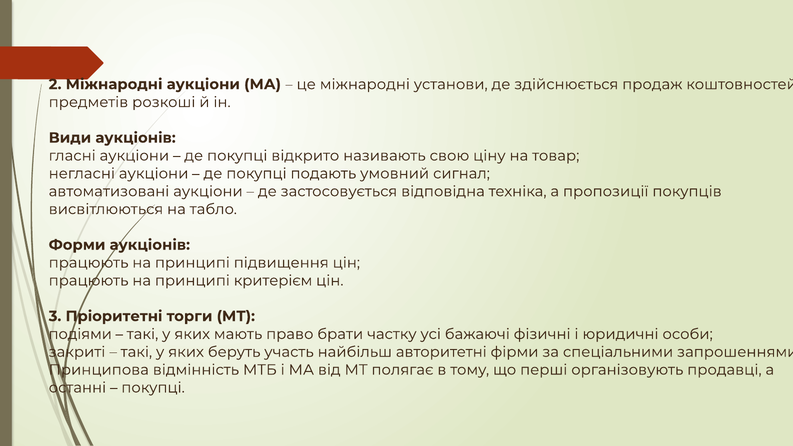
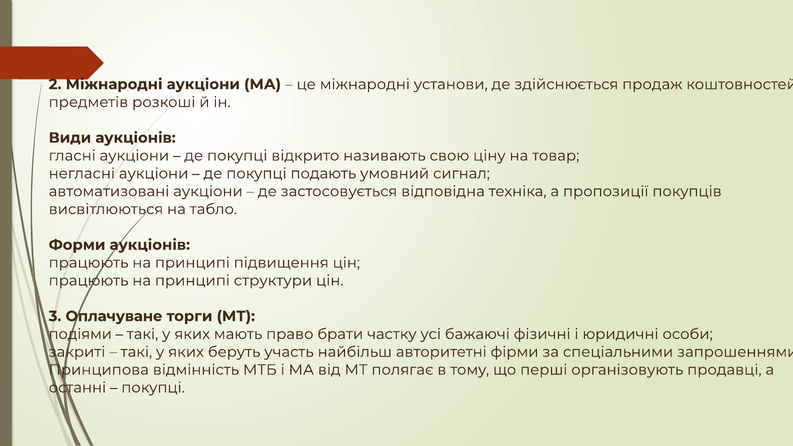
критерієм: критерієм -> структури
Пріоритетні: Пріоритетні -> Оплачуване
